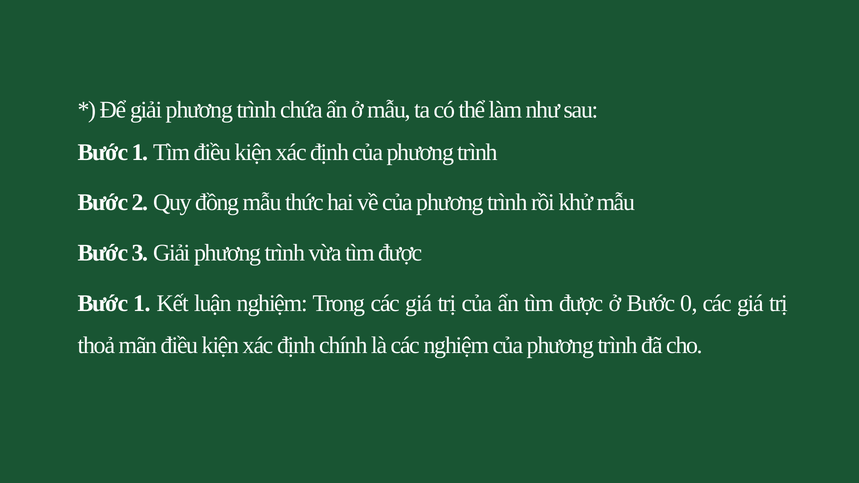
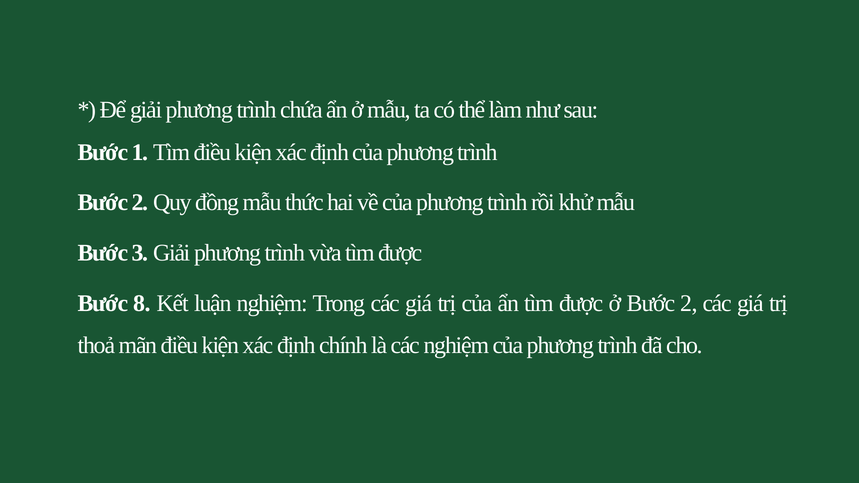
1 at (142, 304): 1 -> 8
ở Bước 0: 0 -> 2
